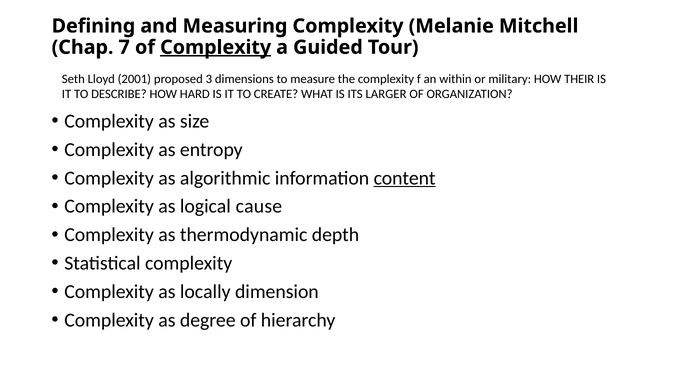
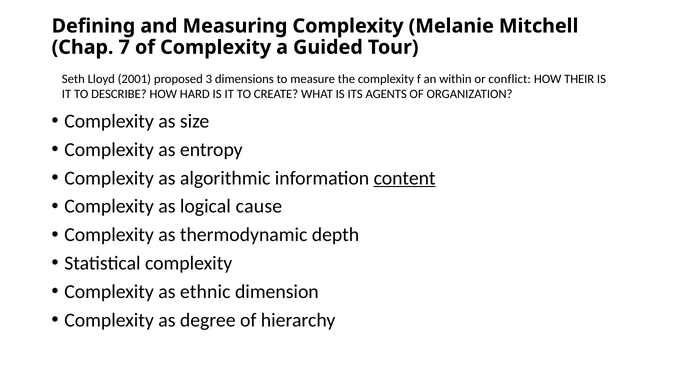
Complexity at (216, 47) underline: present -> none
military: military -> conflict
LARGER: LARGER -> AGENTS
locally: locally -> ethnic
